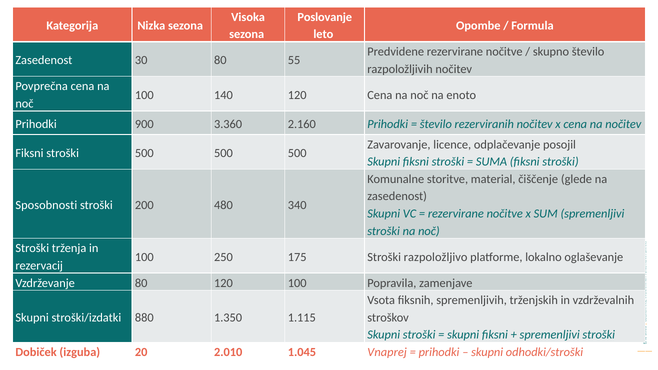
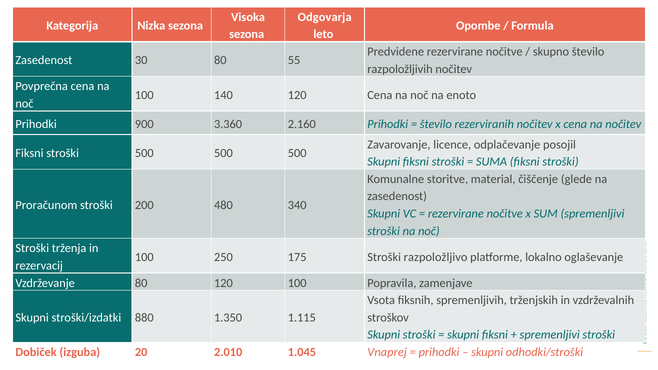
Poslovanje: Poslovanje -> Odgovarja
Sposobnosti: Sposobnosti -> Proračunom
